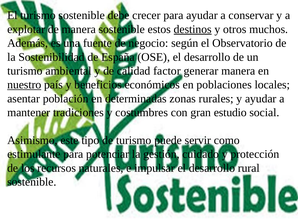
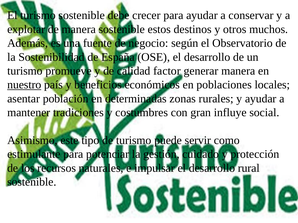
destinos underline: present -> none
ambiental: ambiental -> promueve
estudio: estudio -> influye
